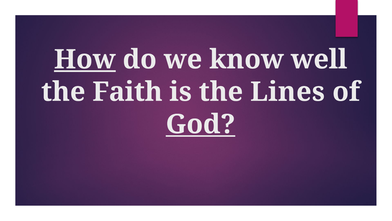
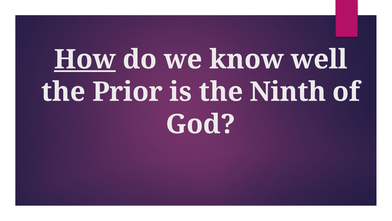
Faith: Faith -> Prior
Lines: Lines -> Ninth
God underline: present -> none
